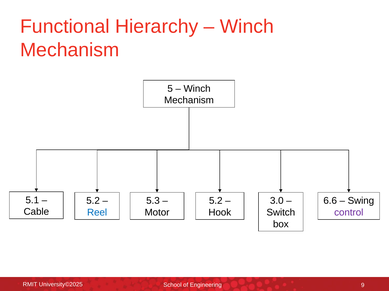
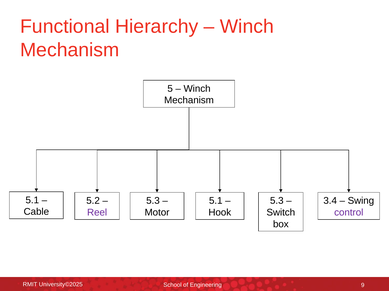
5.2 at (216, 201): 5.2 -> 5.1
3.0 at (277, 201): 3.0 -> 5.3
6.6: 6.6 -> 3.4
Reel colour: blue -> purple
